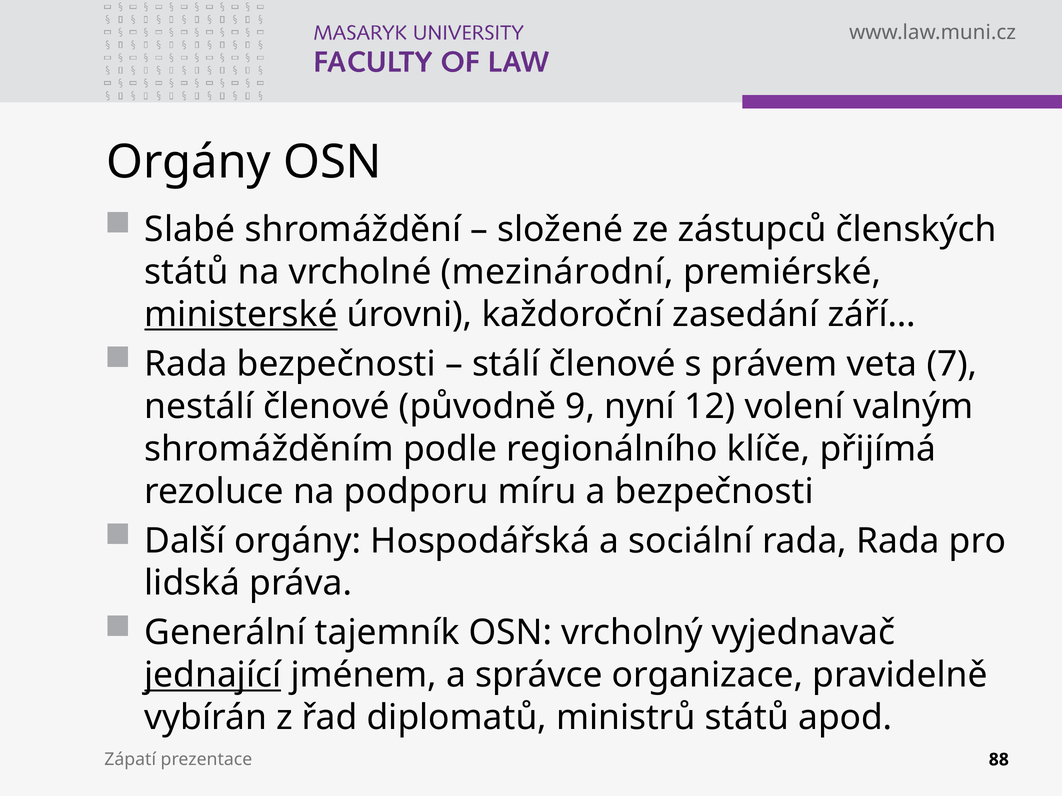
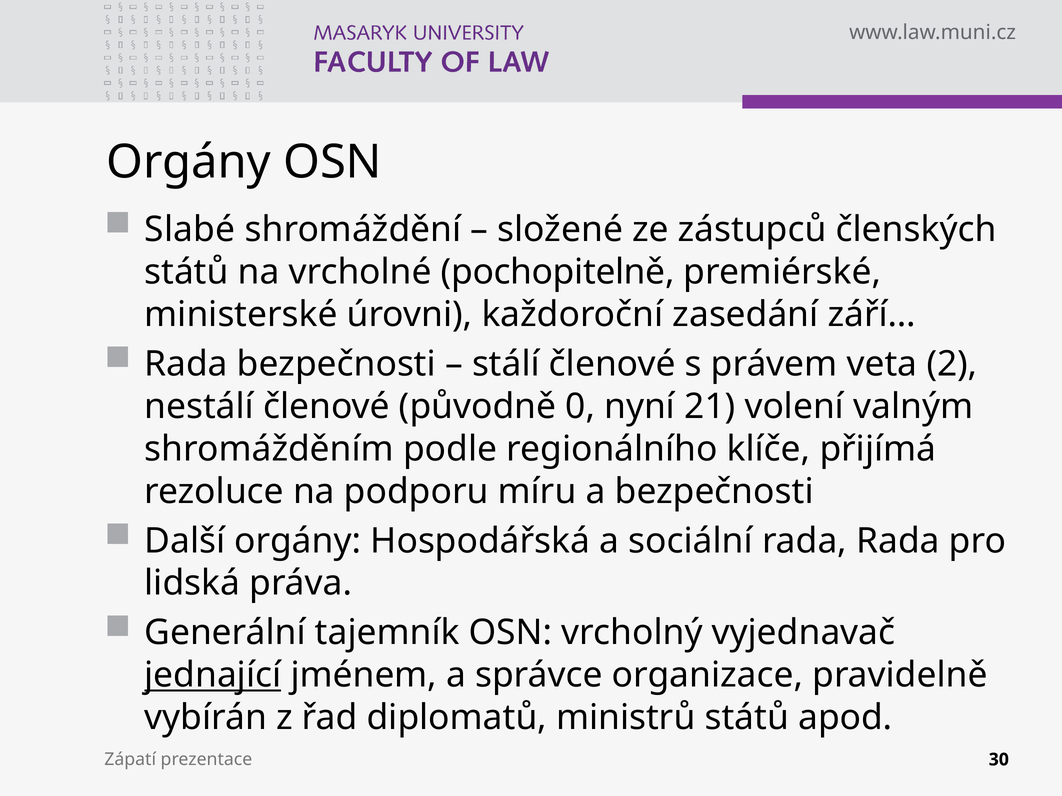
mezinárodní: mezinárodní -> pochopitelně
ministerské underline: present -> none
7: 7 -> 2
9: 9 -> 0
12: 12 -> 21
88: 88 -> 30
